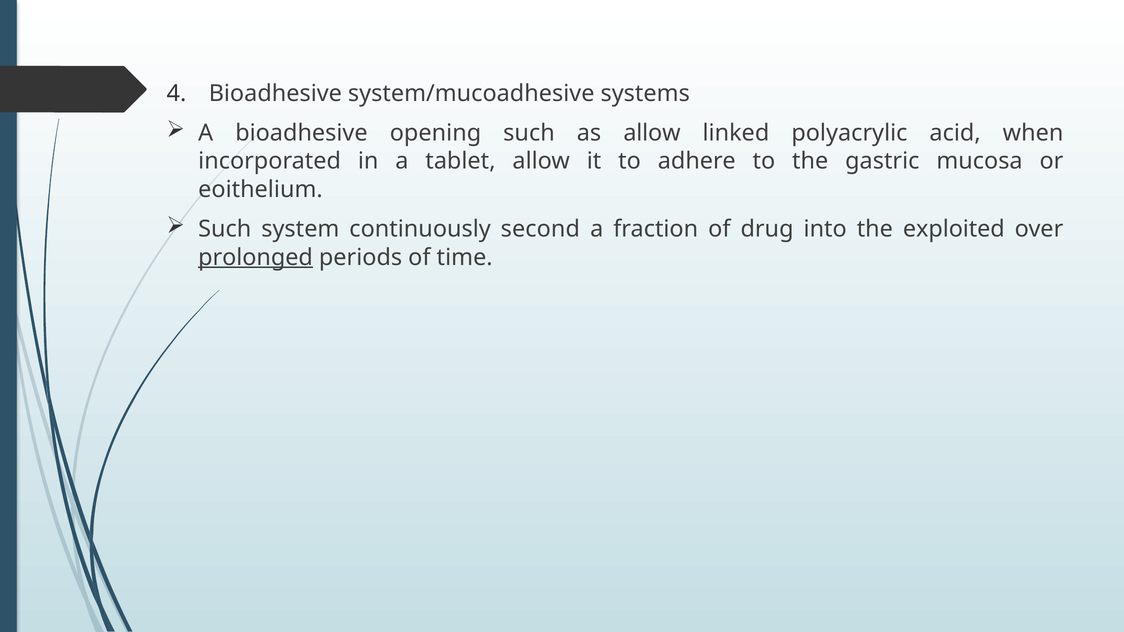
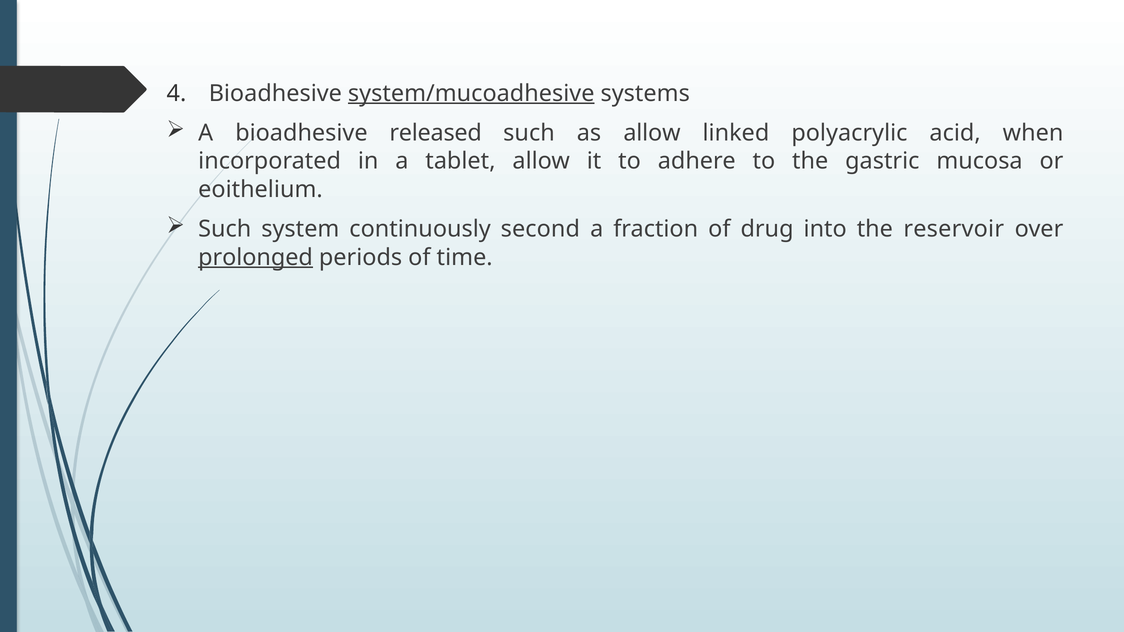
system/mucoadhesive underline: none -> present
opening: opening -> released
exploited: exploited -> reservoir
